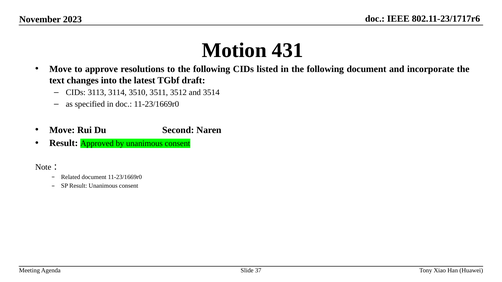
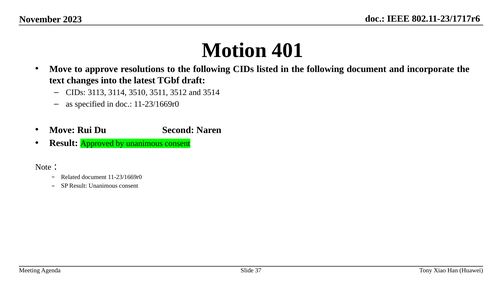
431: 431 -> 401
